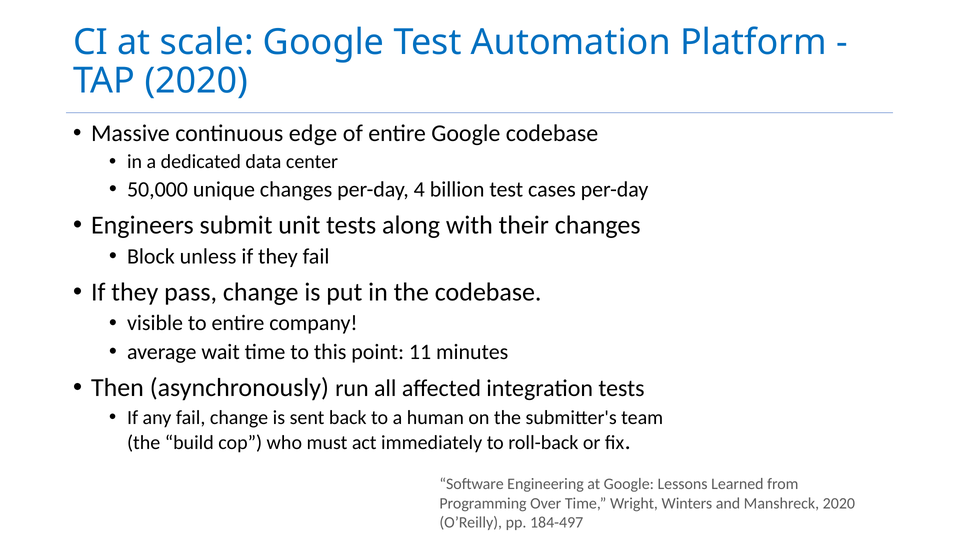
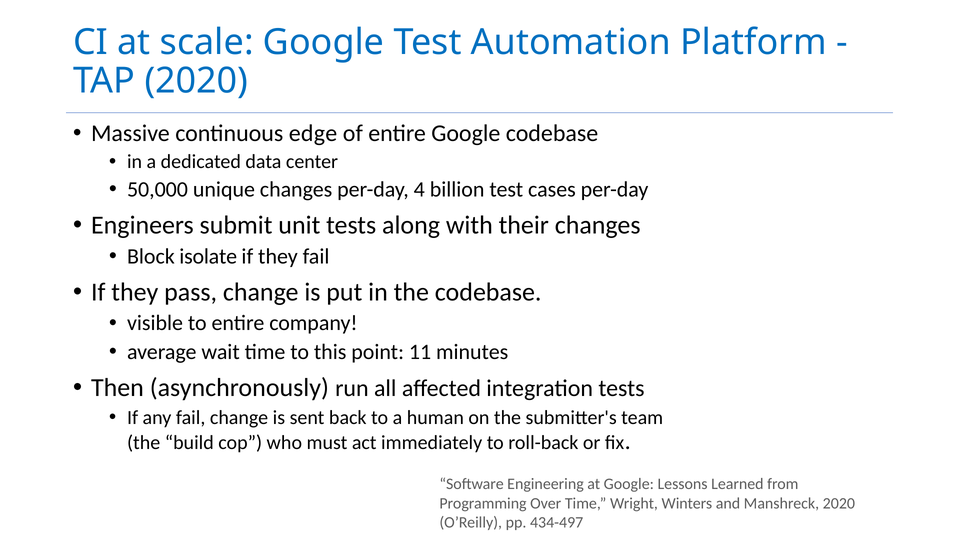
unless: unless -> isolate
184-497: 184-497 -> 434-497
